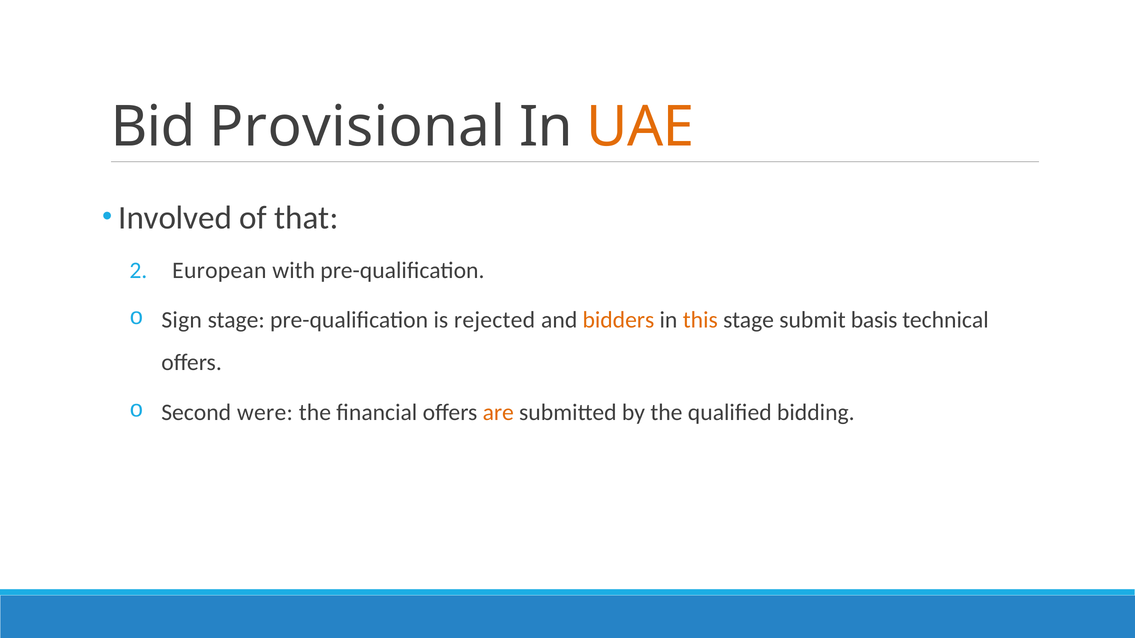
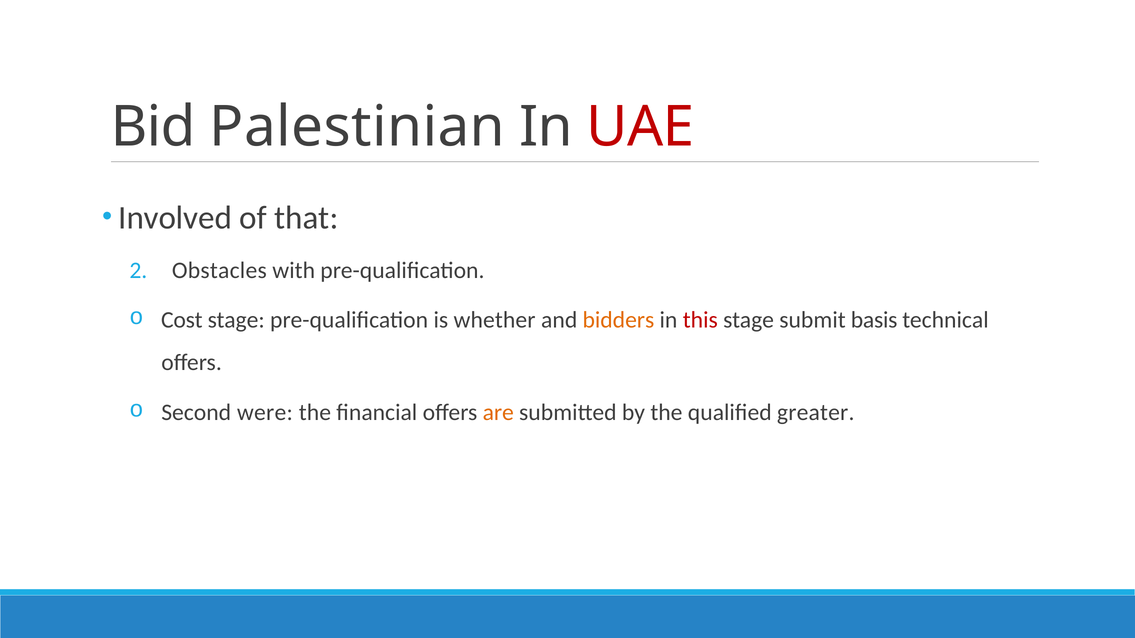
Provisional: Provisional -> Palestinian
UAE colour: orange -> red
European: European -> Obstacles
Sign: Sign -> Cost
rejected: rejected -> whether
this colour: orange -> red
bidding: bidding -> greater
